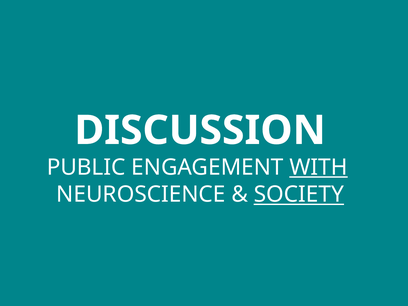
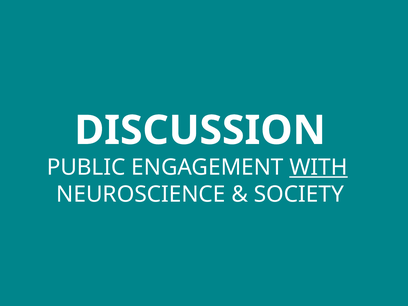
SOCIETY underline: present -> none
